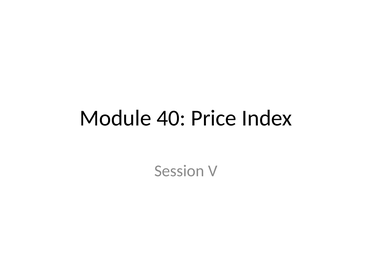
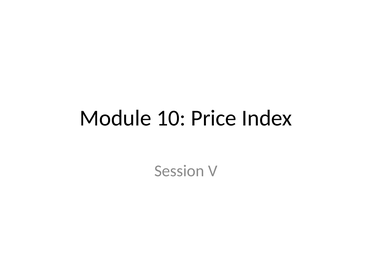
40: 40 -> 10
